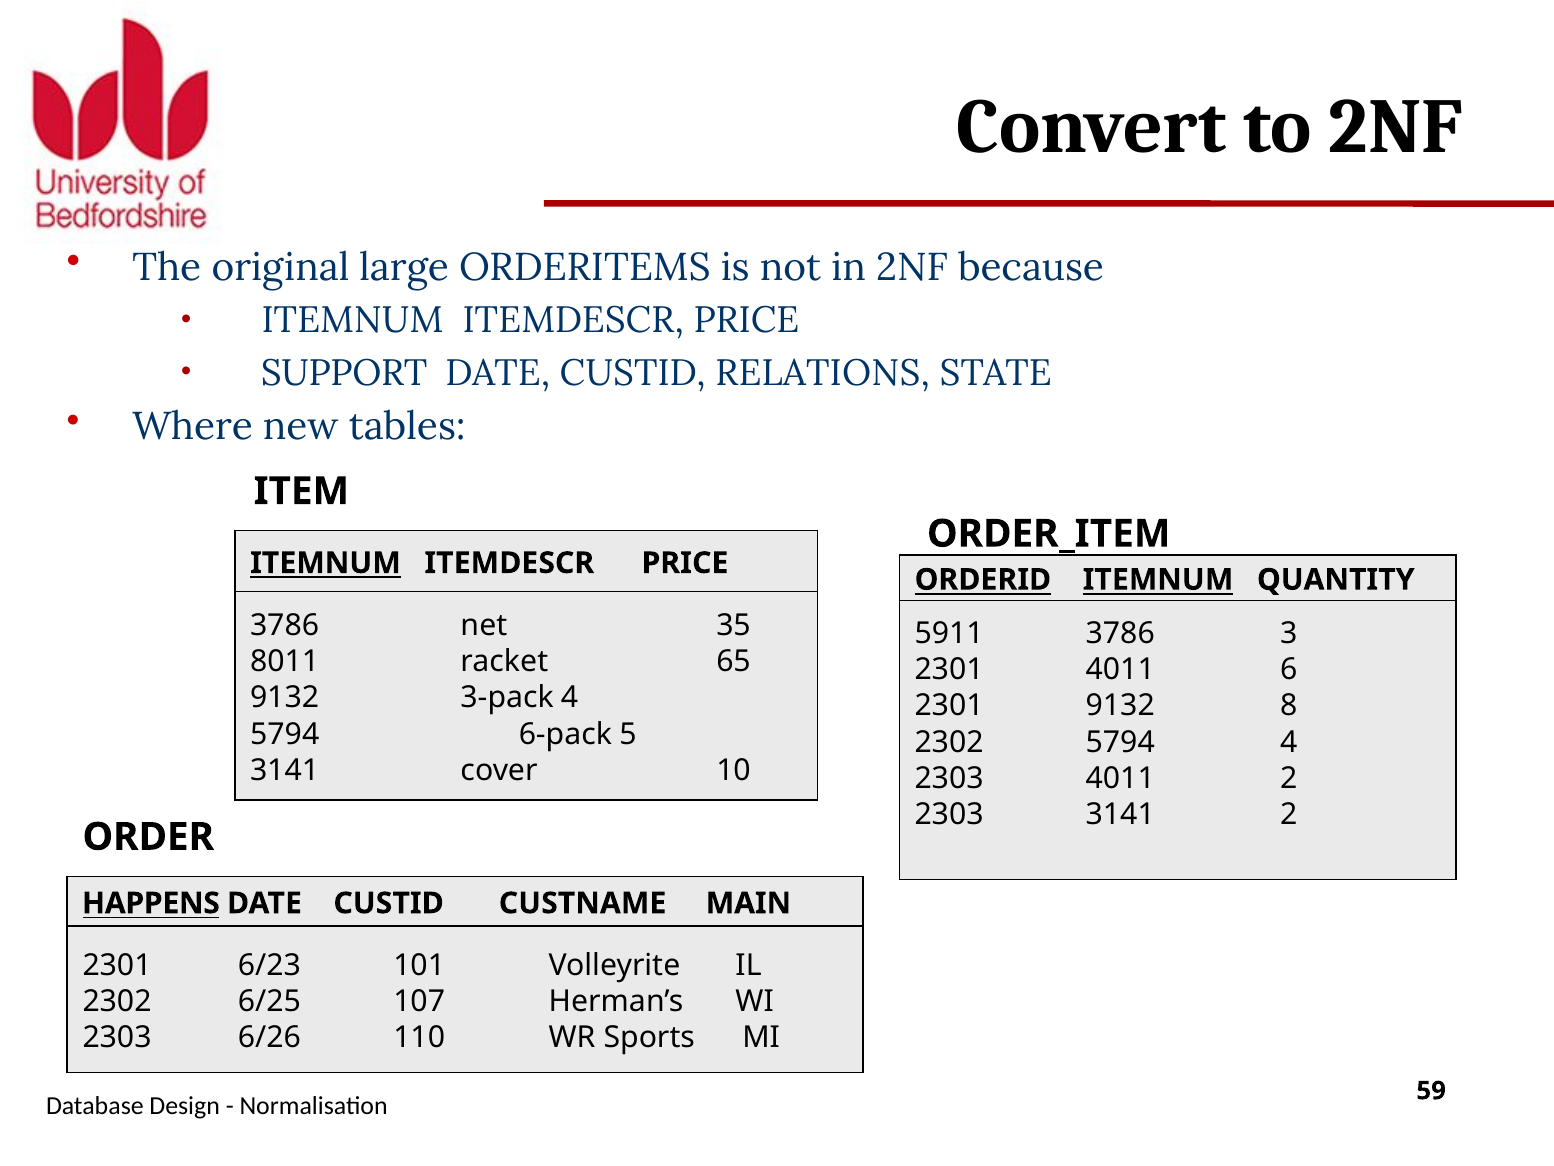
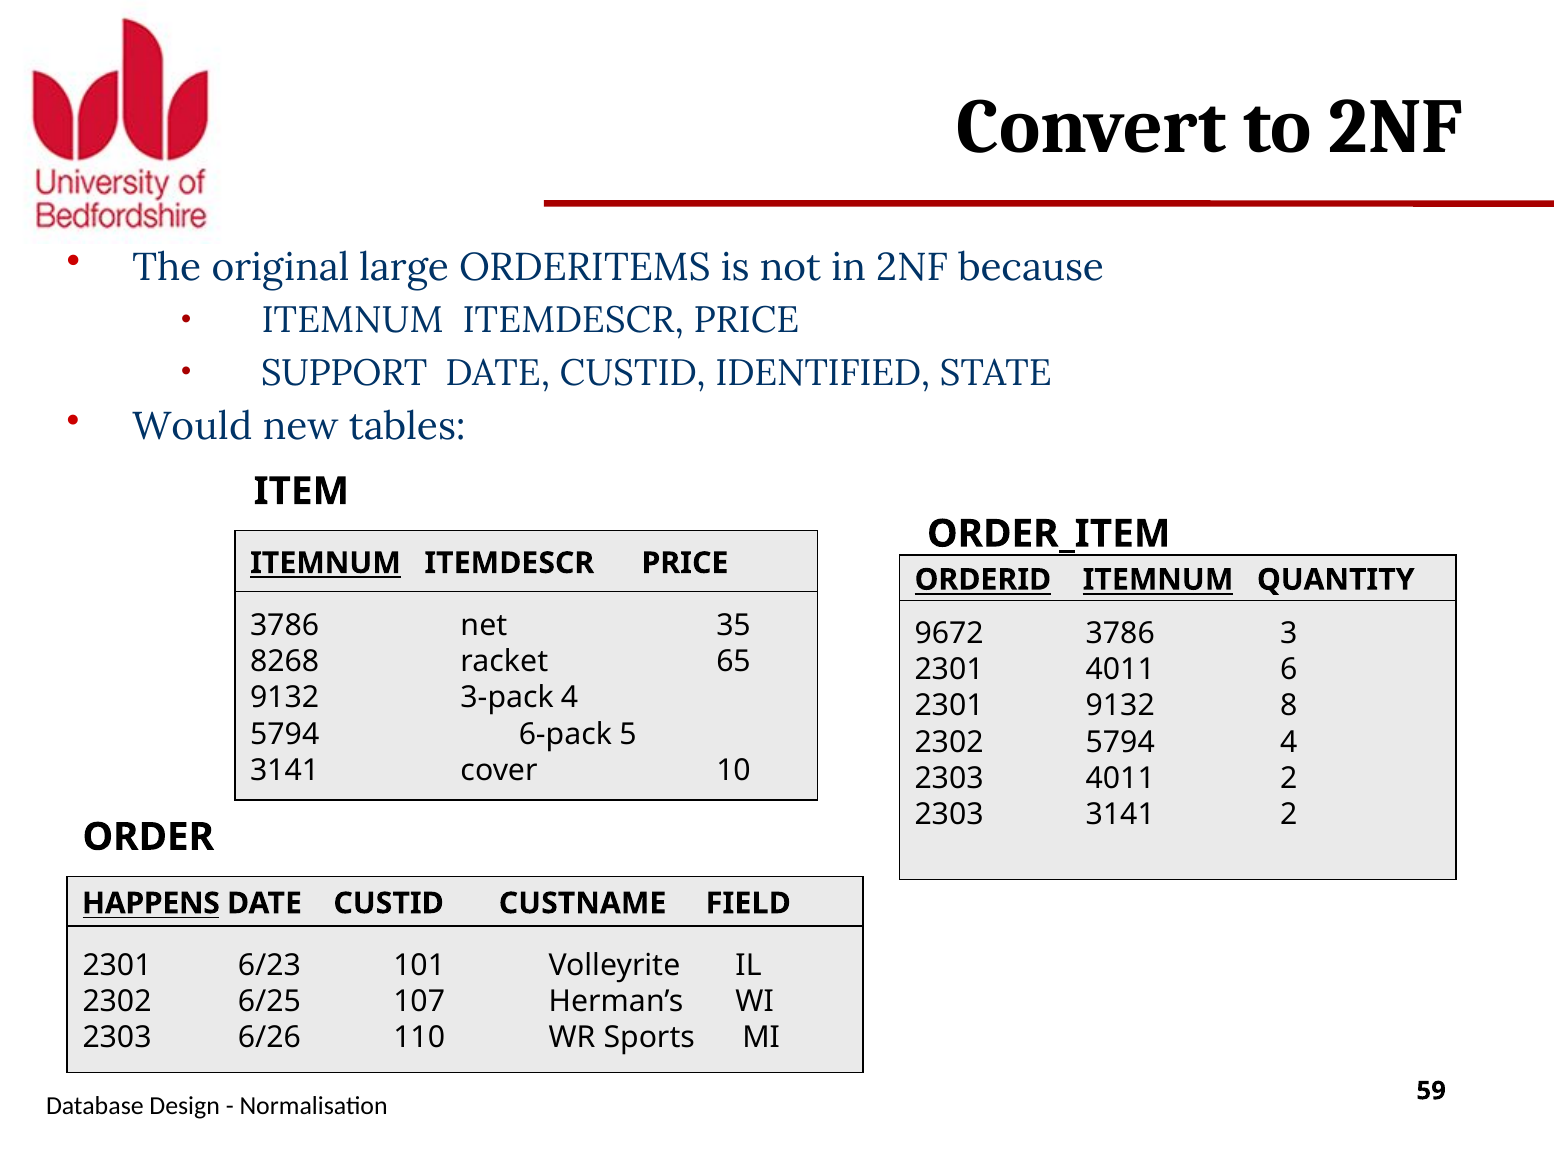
RELATIONS: RELATIONS -> IDENTIFIED
Where: Where -> Would
5911: 5911 -> 9672
8011: 8011 -> 8268
MAIN: MAIN -> FIELD
